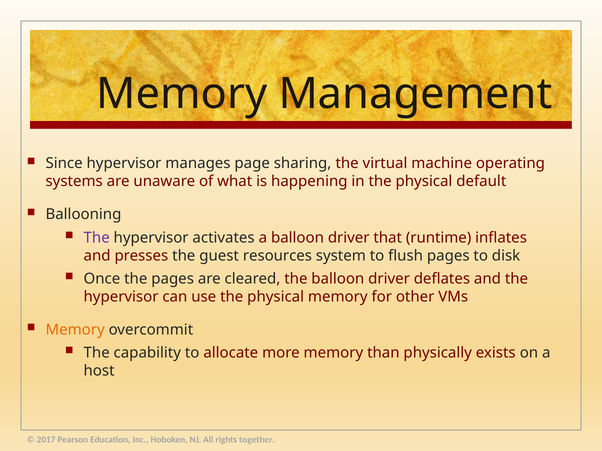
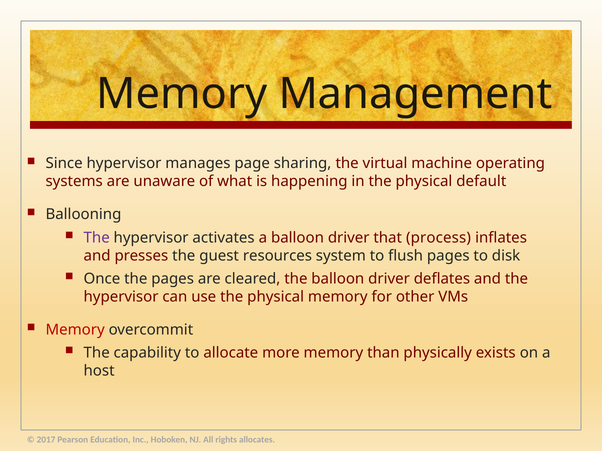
runtime: runtime -> process
Memory at (75, 330) colour: orange -> red
together: together -> allocates
